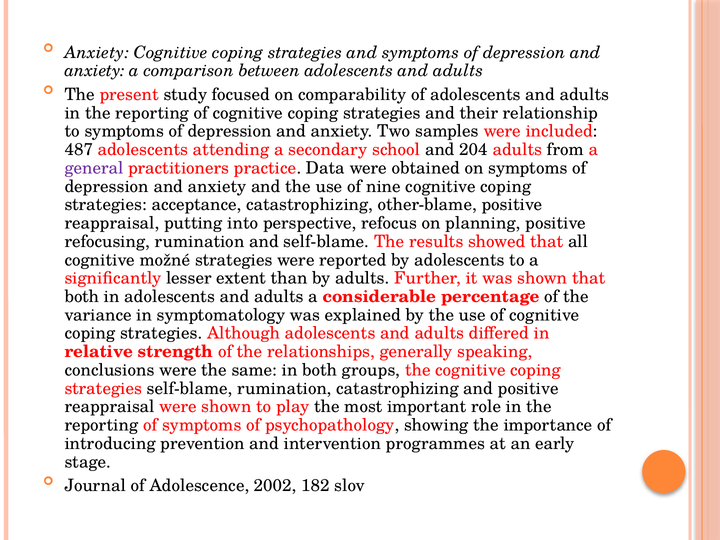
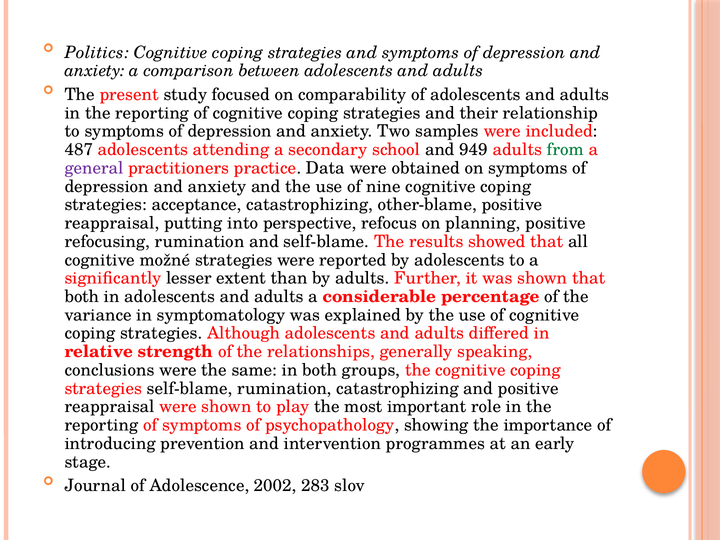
Anxiety at (97, 52): Anxiety -> Politics
204: 204 -> 949
from colour: black -> green
182: 182 -> 283
